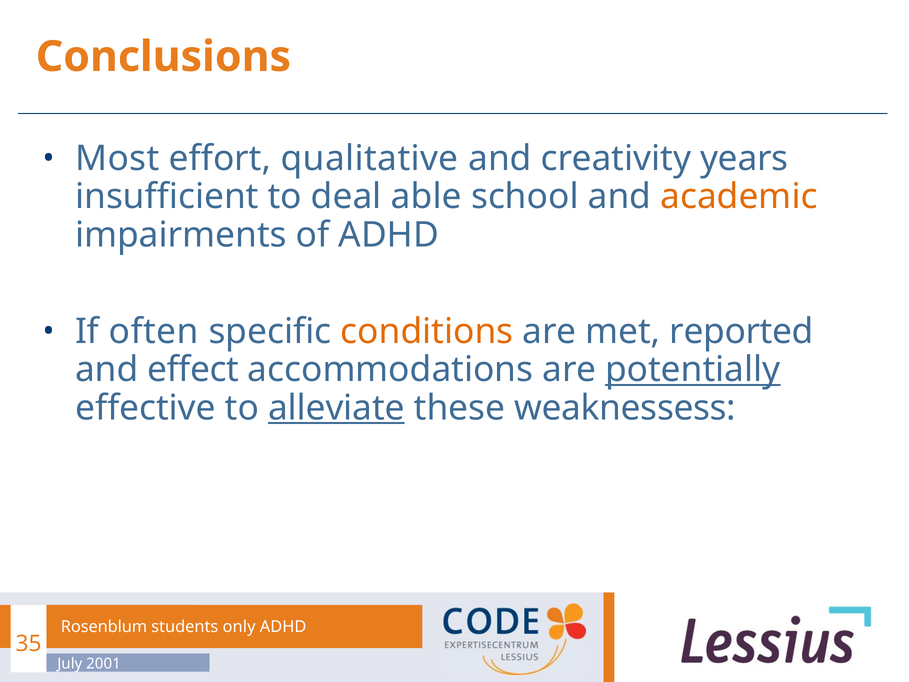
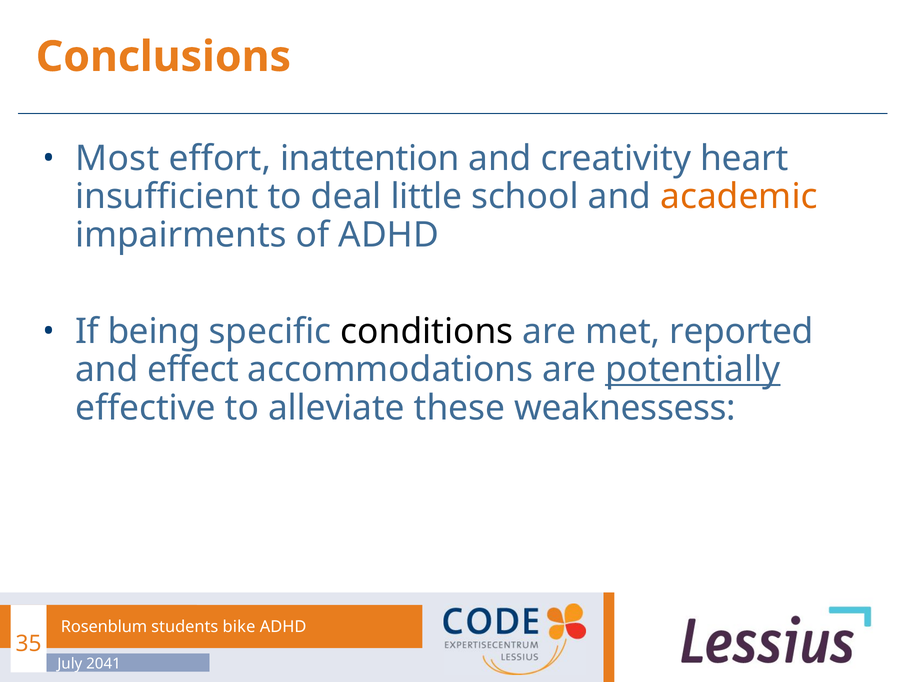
qualitative: qualitative -> inattention
years: years -> heart
able: able -> little
often: often -> being
conditions colour: orange -> black
alleviate underline: present -> none
only: only -> bike
2001: 2001 -> 2041
